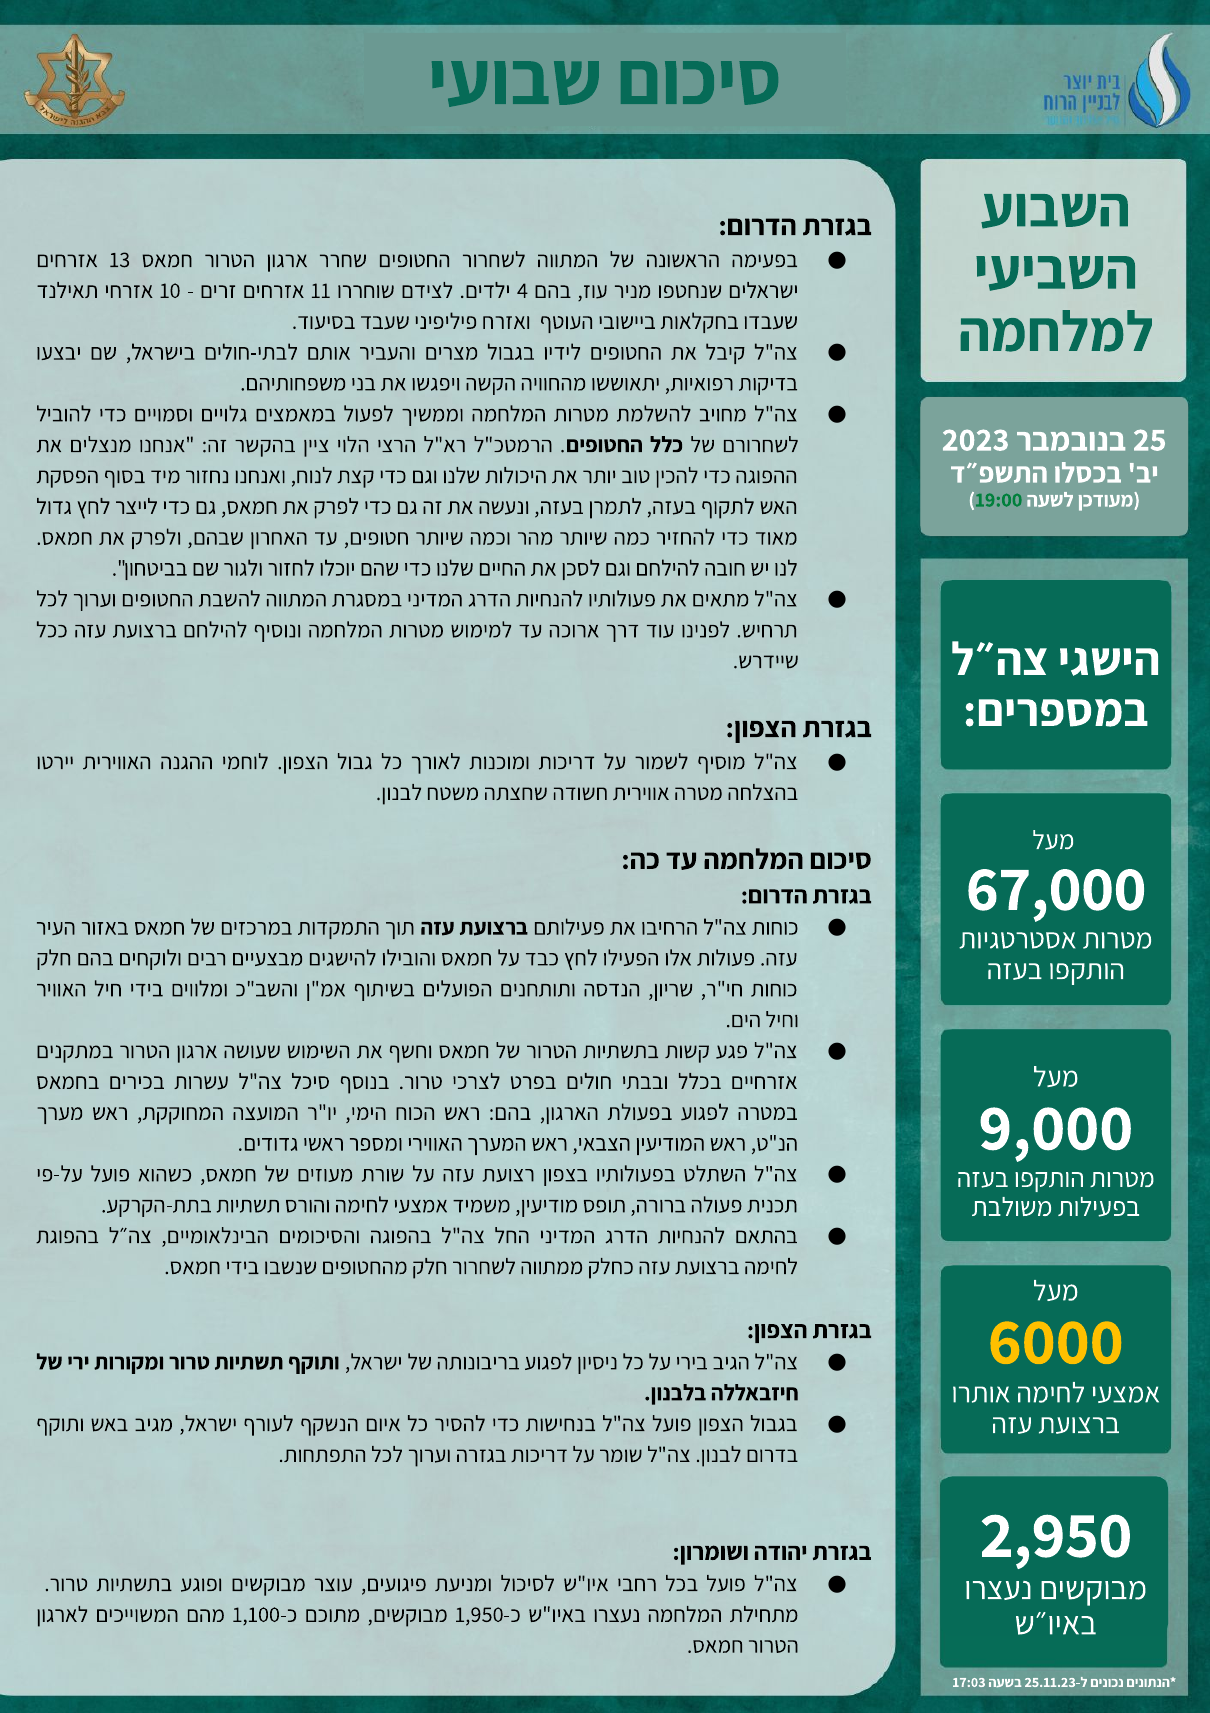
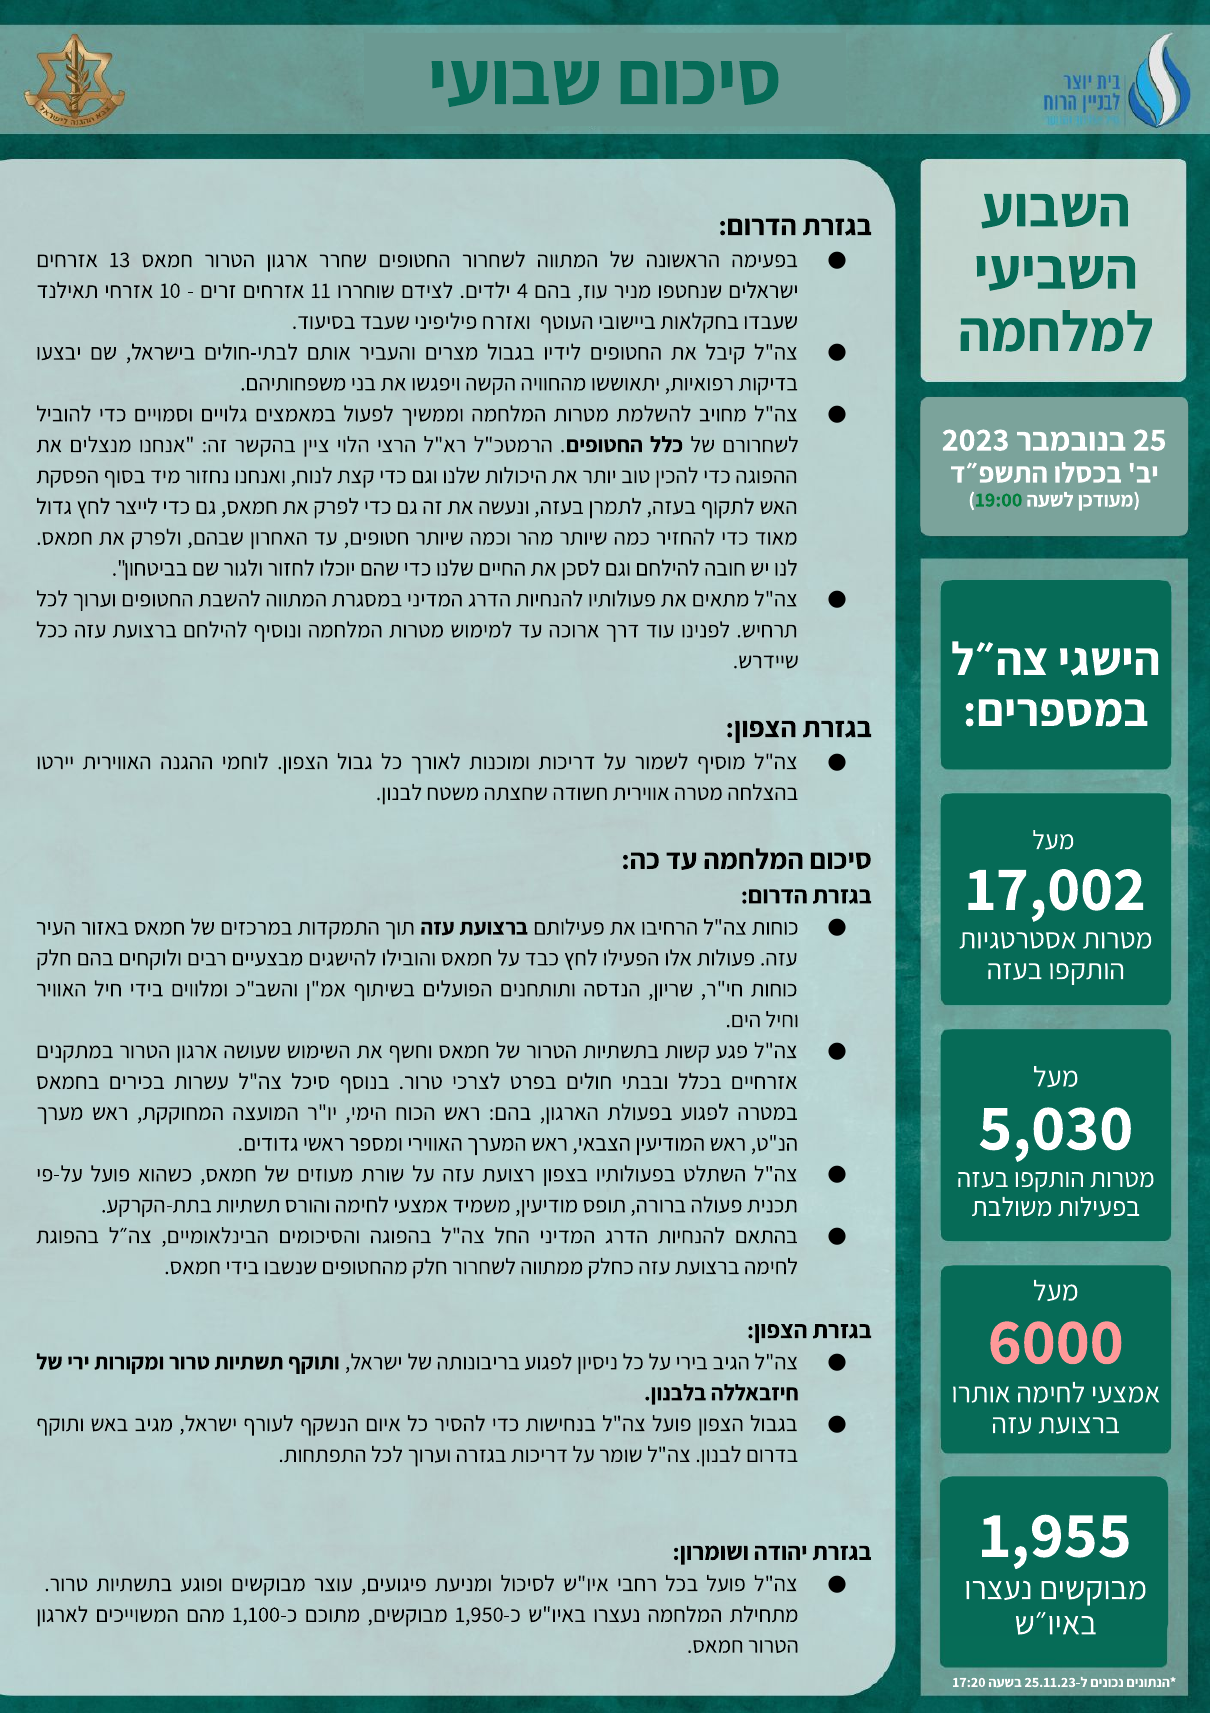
67,000: 67,000 -> 17,002
9,000: 9,000 -> 5,030
6000 colour: yellow -> pink
2,950: 2,950 -> 1,955
17:03: 17:03 -> 17:20
